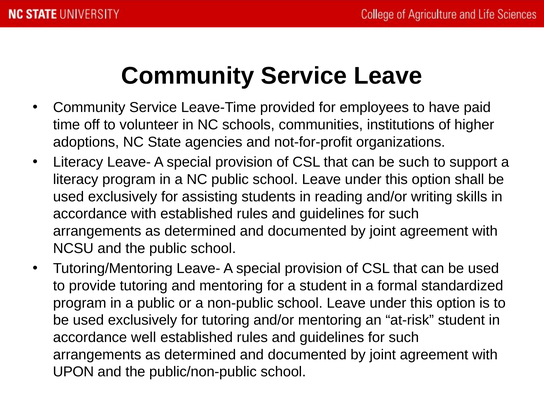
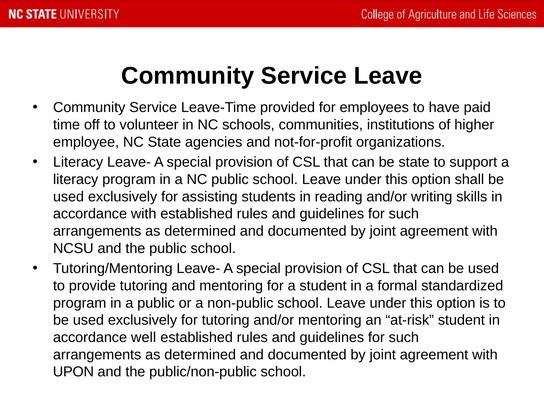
adoptions: adoptions -> employee
be such: such -> state
